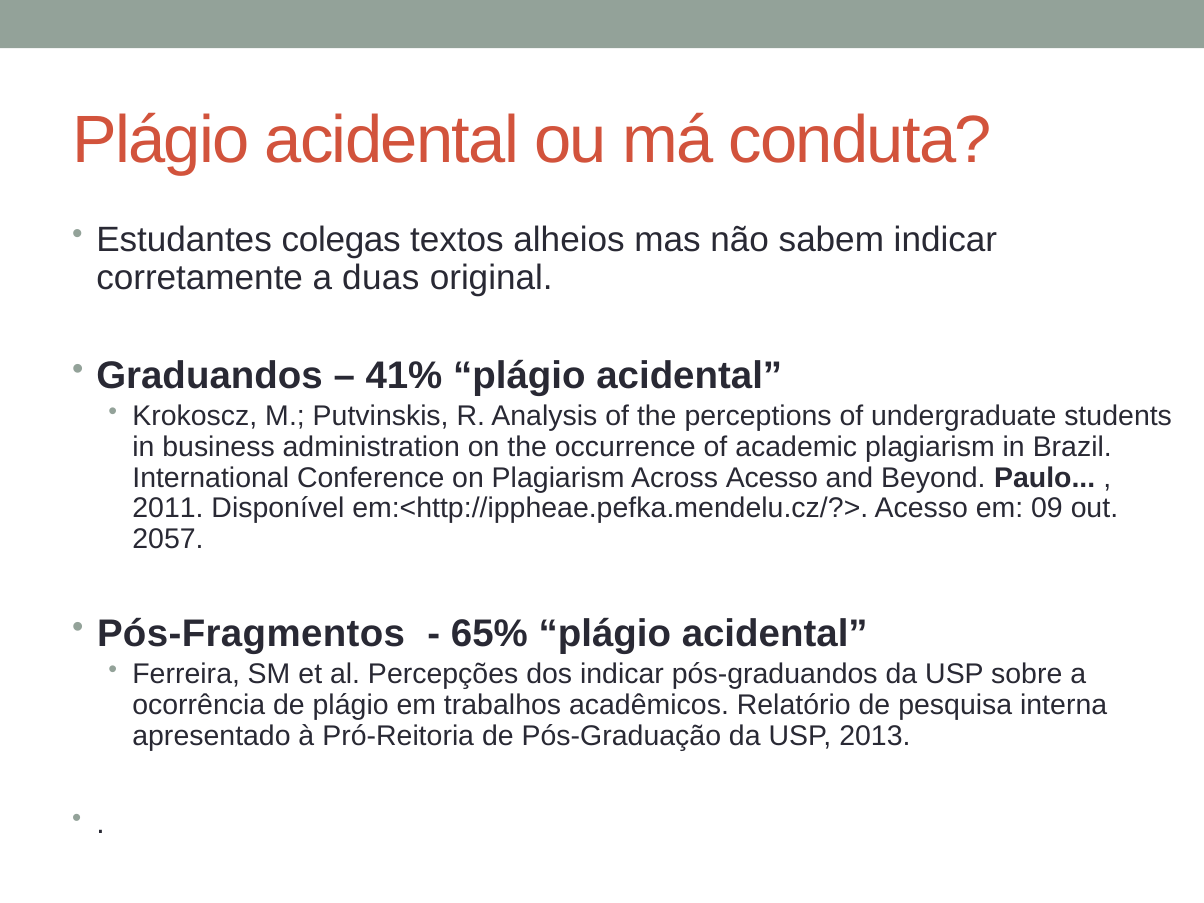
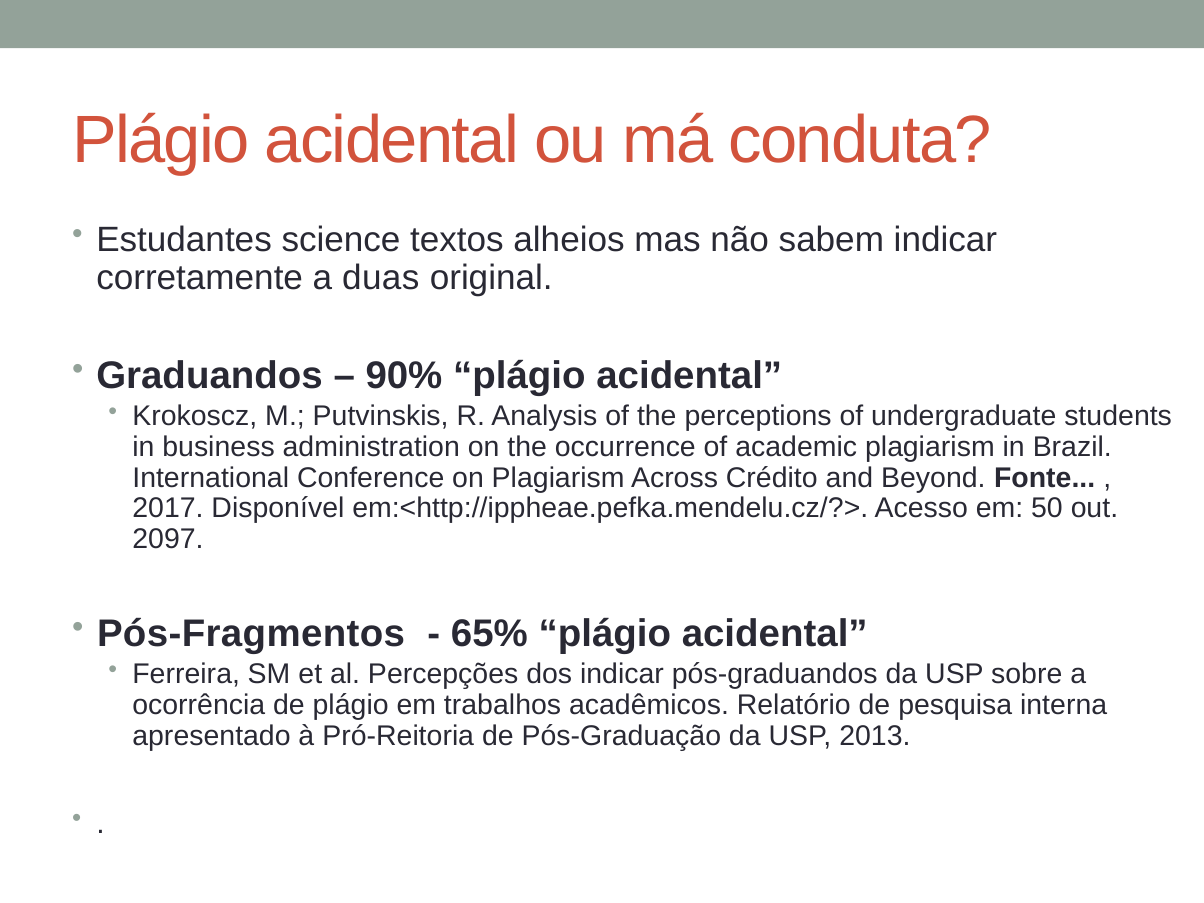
colegas: colegas -> science
41%: 41% -> 90%
Across Acesso: Acesso -> Crédito
Paulo: Paulo -> Fonte
2011: 2011 -> 2017
09: 09 -> 50
2057: 2057 -> 2097
